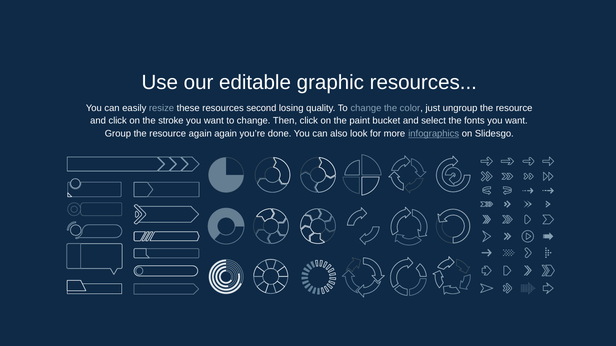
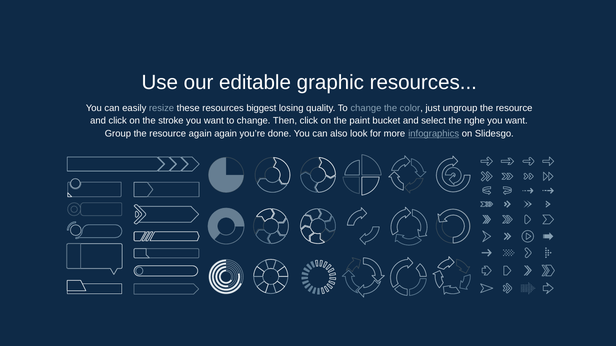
second: second -> biggest
fonts: fonts -> nghe
